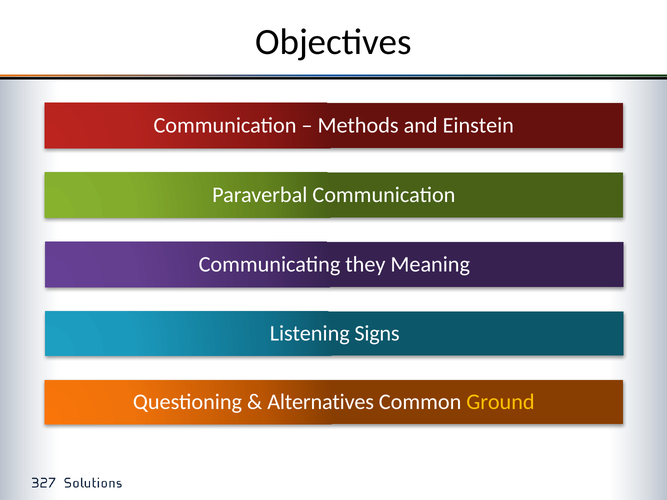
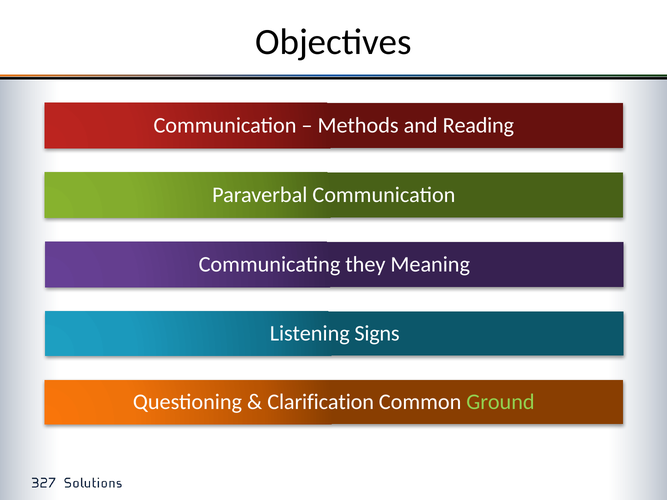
Einstein: Einstein -> Reading
Alternatives: Alternatives -> Clarification
Ground colour: yellow -> light green
